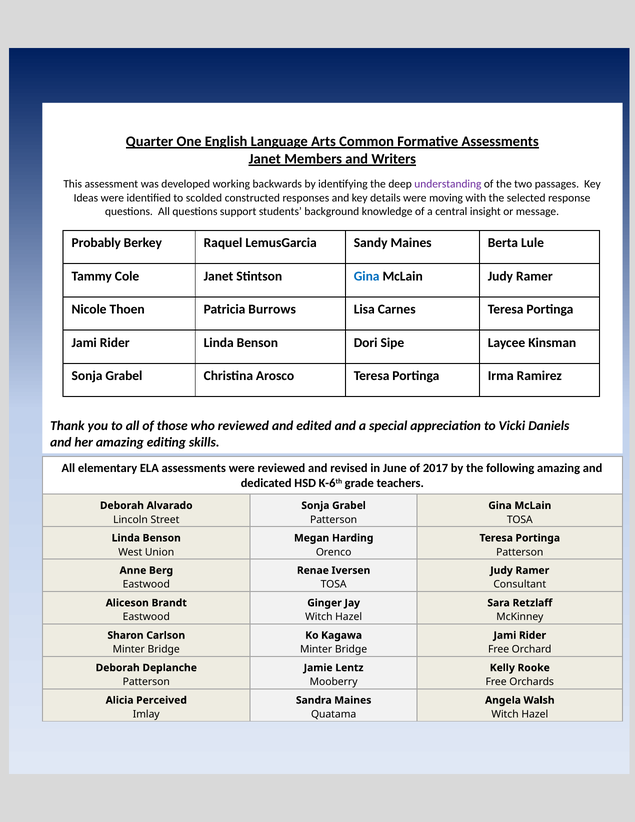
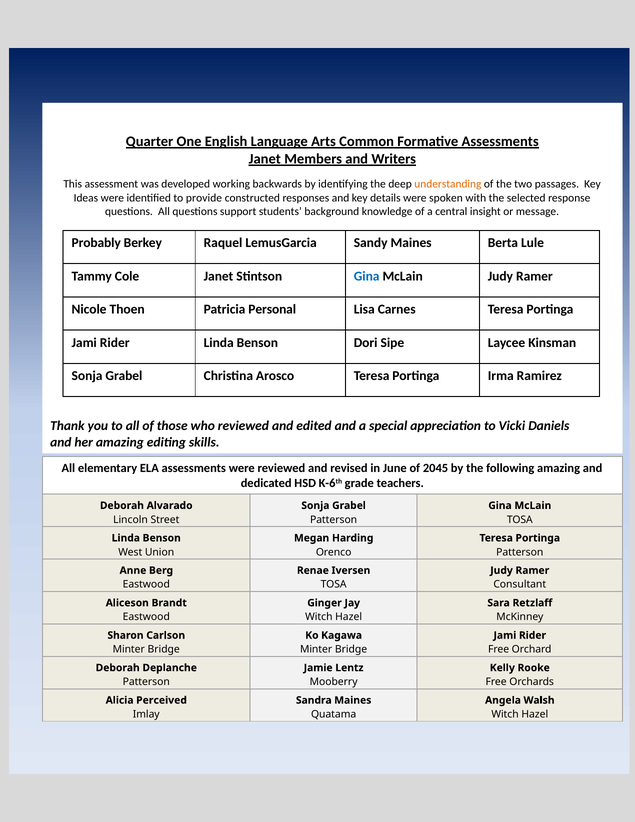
understanding colour: purple -> orange
scolded: scolded -> provide
moving: moving -> spoken
Burrows: Burrows -> Personal
2017: 2017 -> 2045
